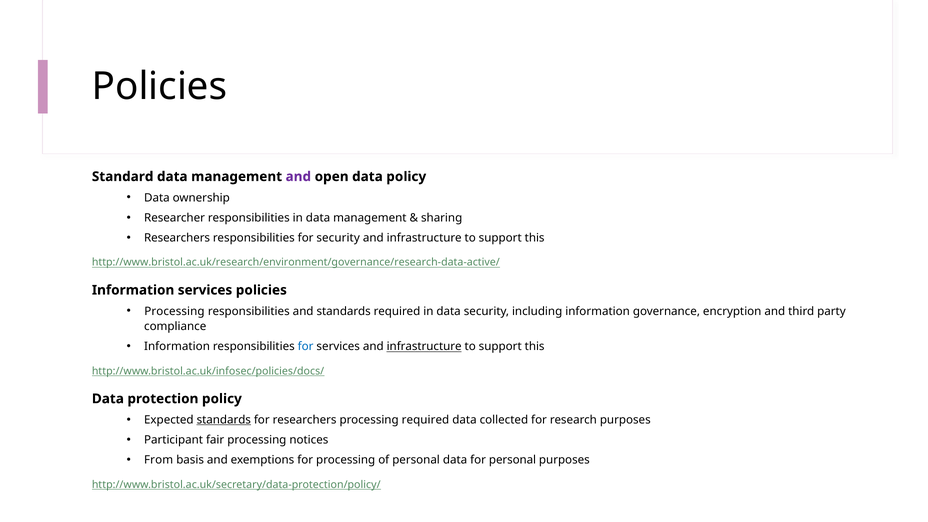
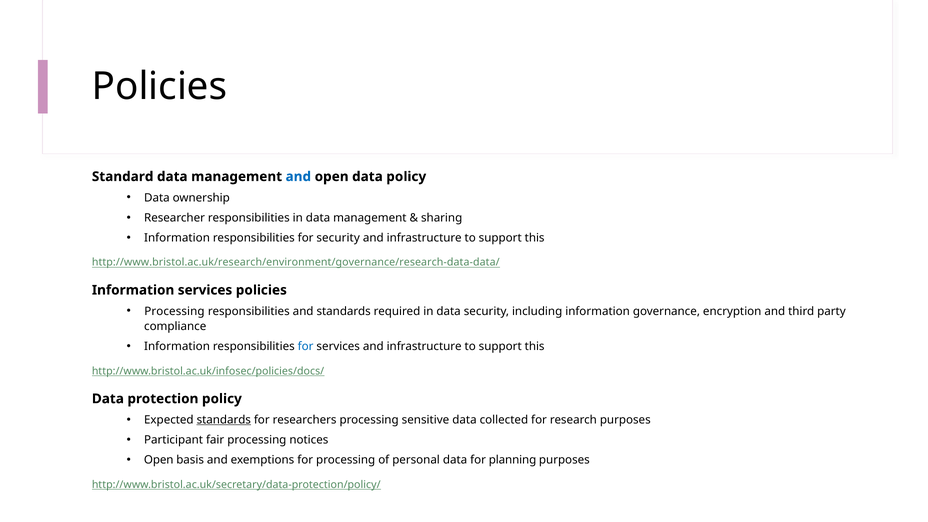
and at (298, 177) colour: purple -> blue
Researchers at (177, 238): Researchers -> Information
http://www.bristol.ac.uk/research/environment/governance/research-data-active/: http://www.bristol.ac.uk/research/environment/governance/research-data-active/ -> http://www.bristol.ac.uk/research/environment/governance/research-data-data/
infrastructure at (424, 347) underline: present -> none
processing required: required -> sensitive
From at (159, 460): From -> Open
for personal: personal -> planning
